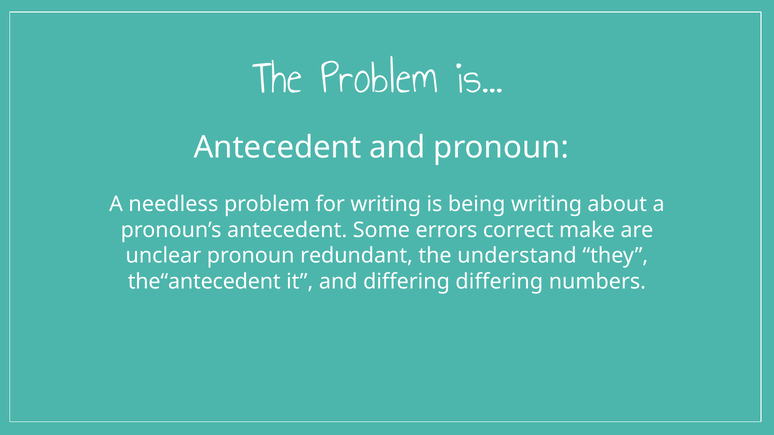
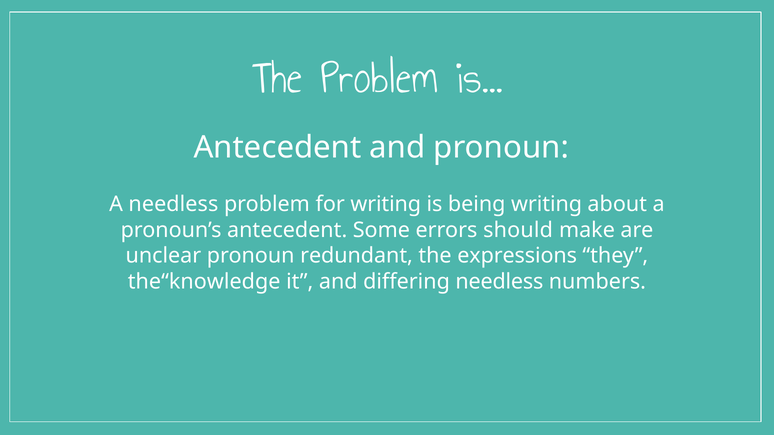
correct: correct -> should
understand: understand -> expressions
the“antecedent: the“antecedent -> the“knowledge
differing differing: differing -> needless
